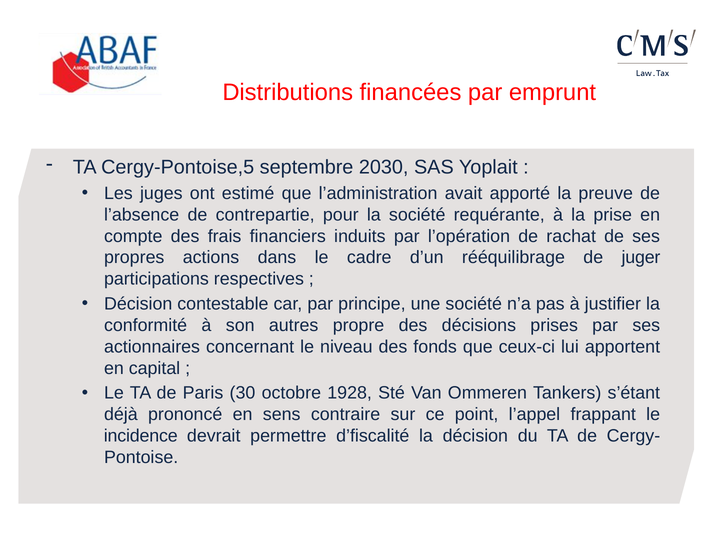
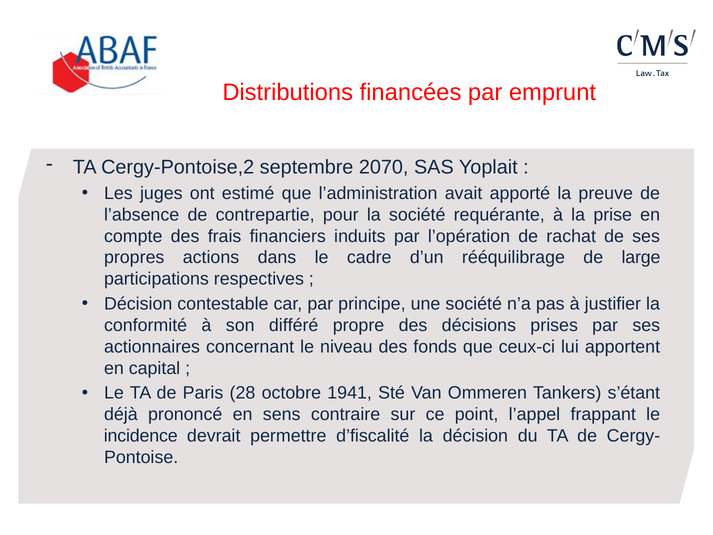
Cergy-Pontoise,5: Cergy-Pontoise,5 -> Cergy-Pontoise,2
2030: 2030 -> 2070
juger: juger -> large
autres: autres -> différé
30: 30 -> 28
1928: 1928 -> 1941
